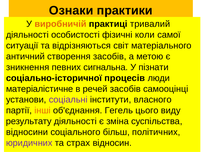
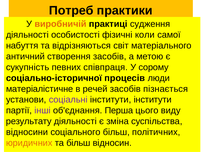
Ознаки: Ознаки -> Потреб
тривалий: тривалий -> судження
ситуації: ситуації -> набуття
зникнення: зникнення -> сукупність
сигнальна: сигнальна -> співпраця
пізнати: пізнати -> сорому
самооцінці: самооцінці -> пізнається
інститути власного: власного -> інститути
інші colour: orange -> purple
Гегель: Гегель -> Перша
юридичних colour: purple -> orange
та страх: страх -> більш
